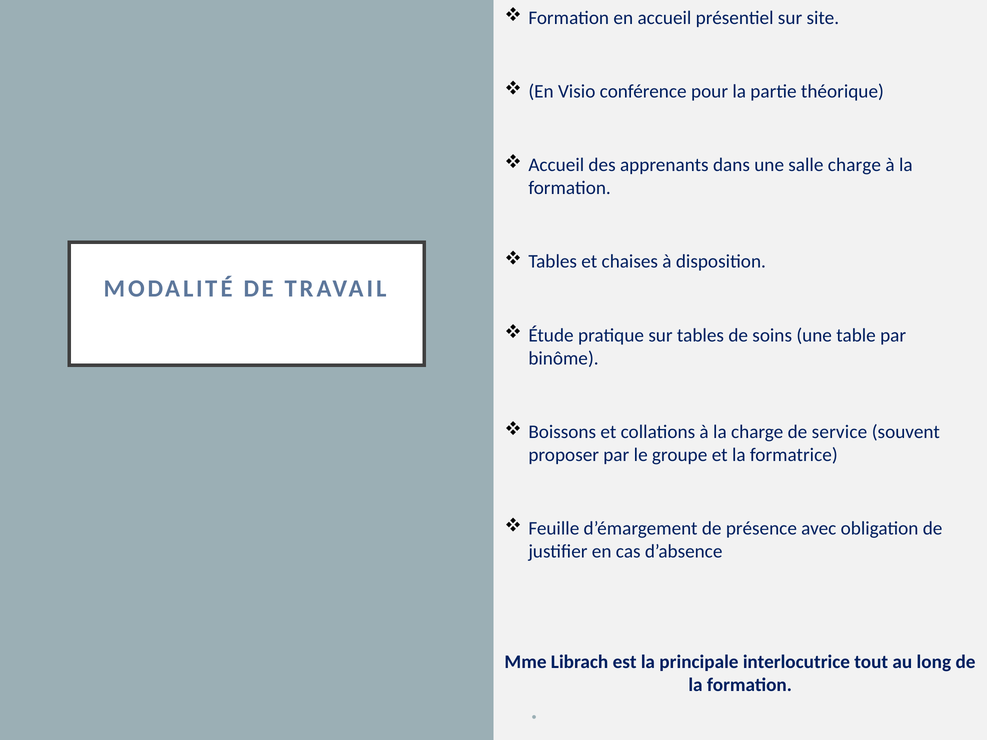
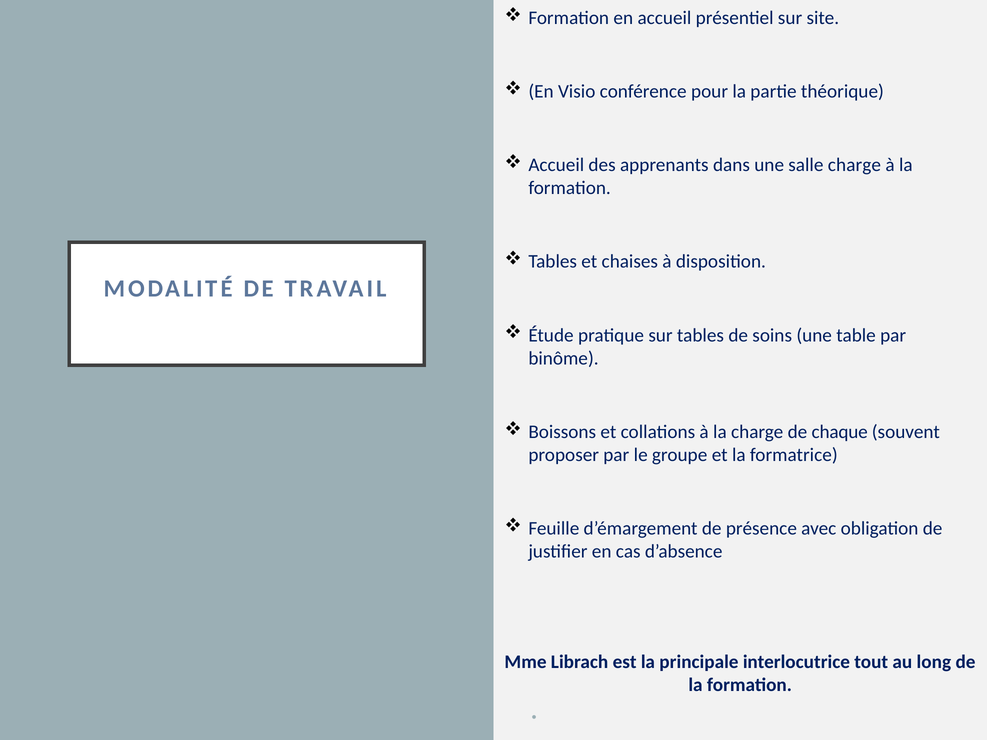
service: service -> chaque
